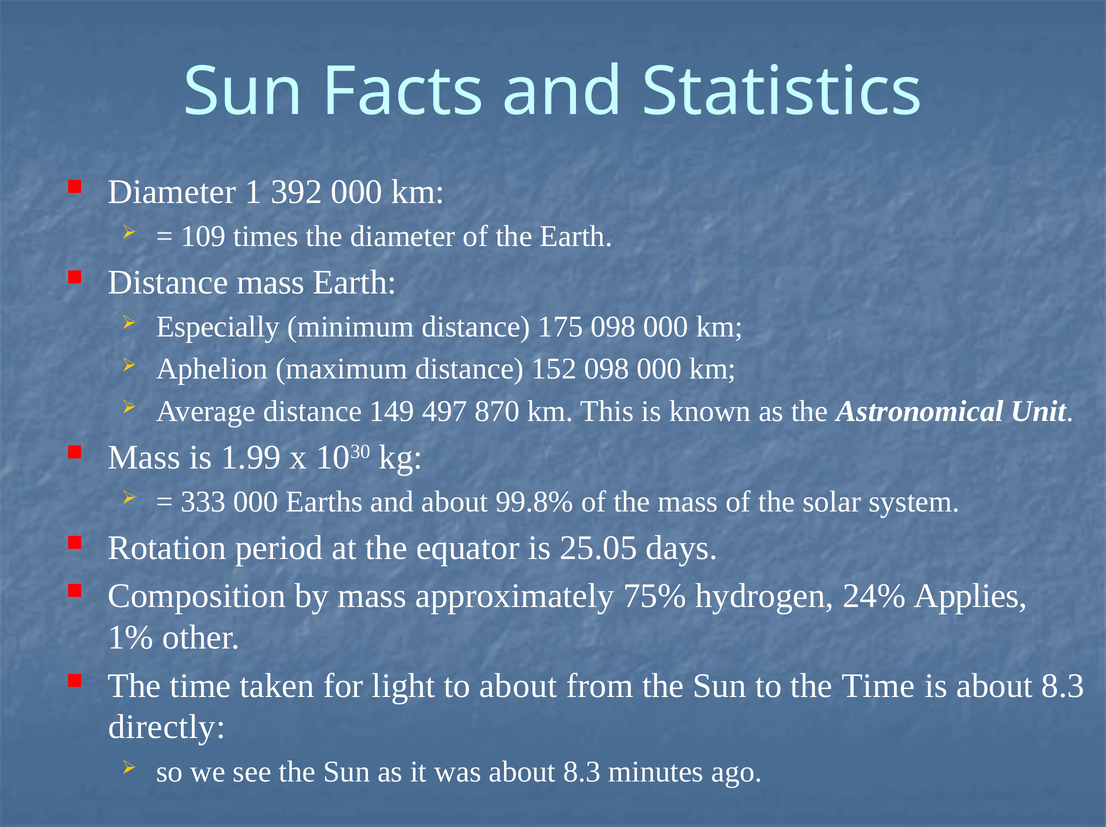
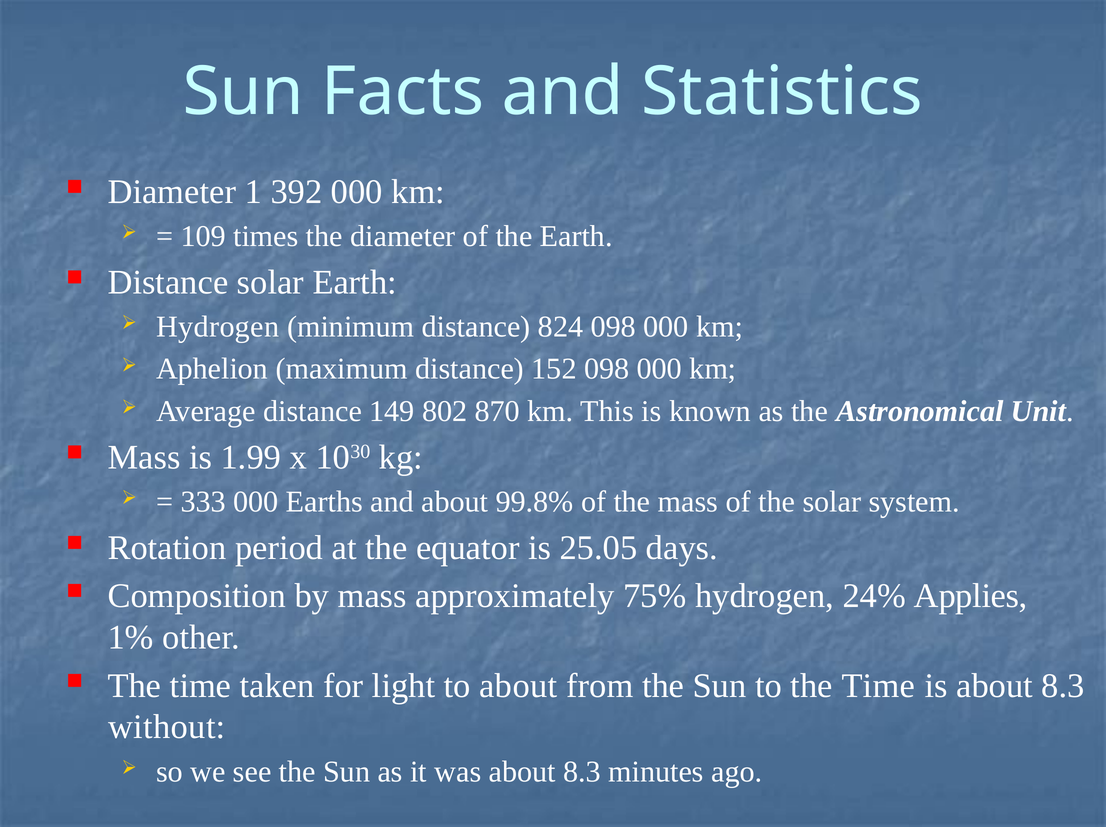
Distance mass: mass -> solar
Especially at (218, 327): Especially -> Hydrogen
175: 175 -> 824
497: 497 -> 802
directly: directly -> without
